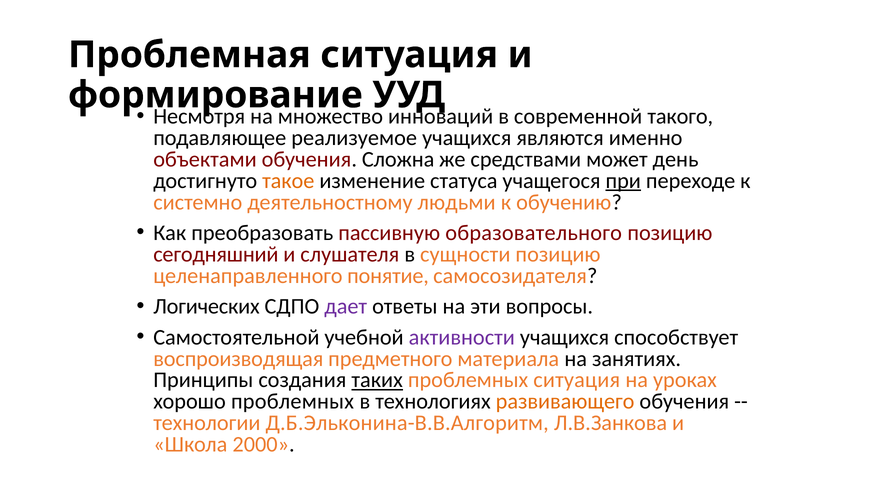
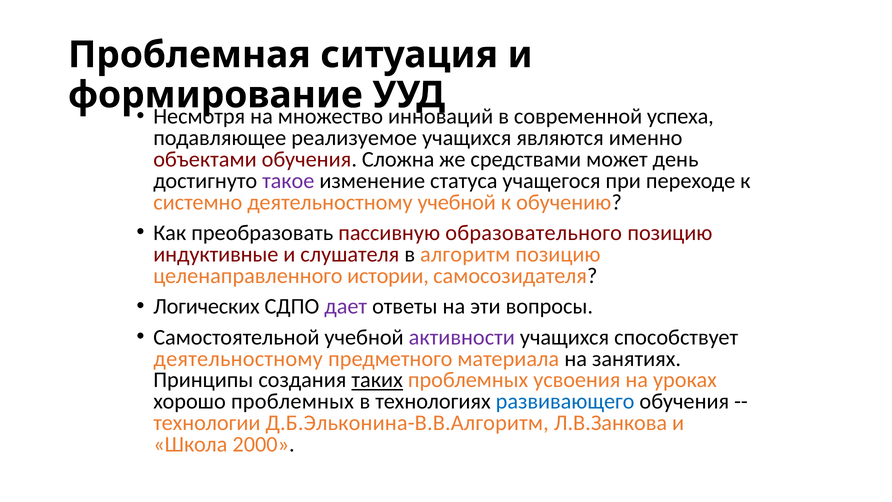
такого: такого -> успеха
такое colour: orange -> purple
при underline: present -> none
деятельностному людьми: людьми -> учебной
сегодняшний: сегодняшний -> индуктивные
сущности: сущности -> алгоритм
понятие: понятие -> истории
воспроизводящая at (238, 359): воспроизводящая -> деятельностному
проблемных ситуация: ситуация -> усвоения
развивающего colour: orange -> blue
